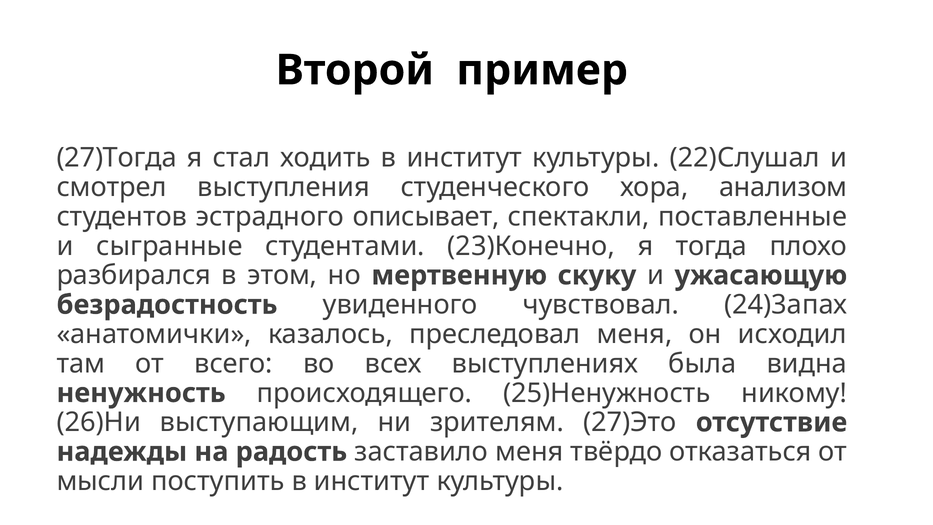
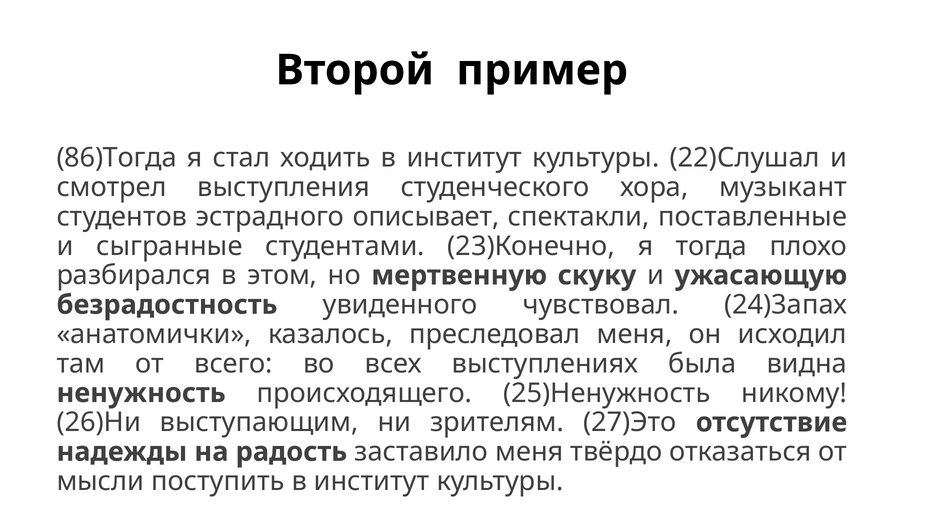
27)Тогда: 27)Тогда -> 86)Тогда
анализом: анализом -> музыкант
